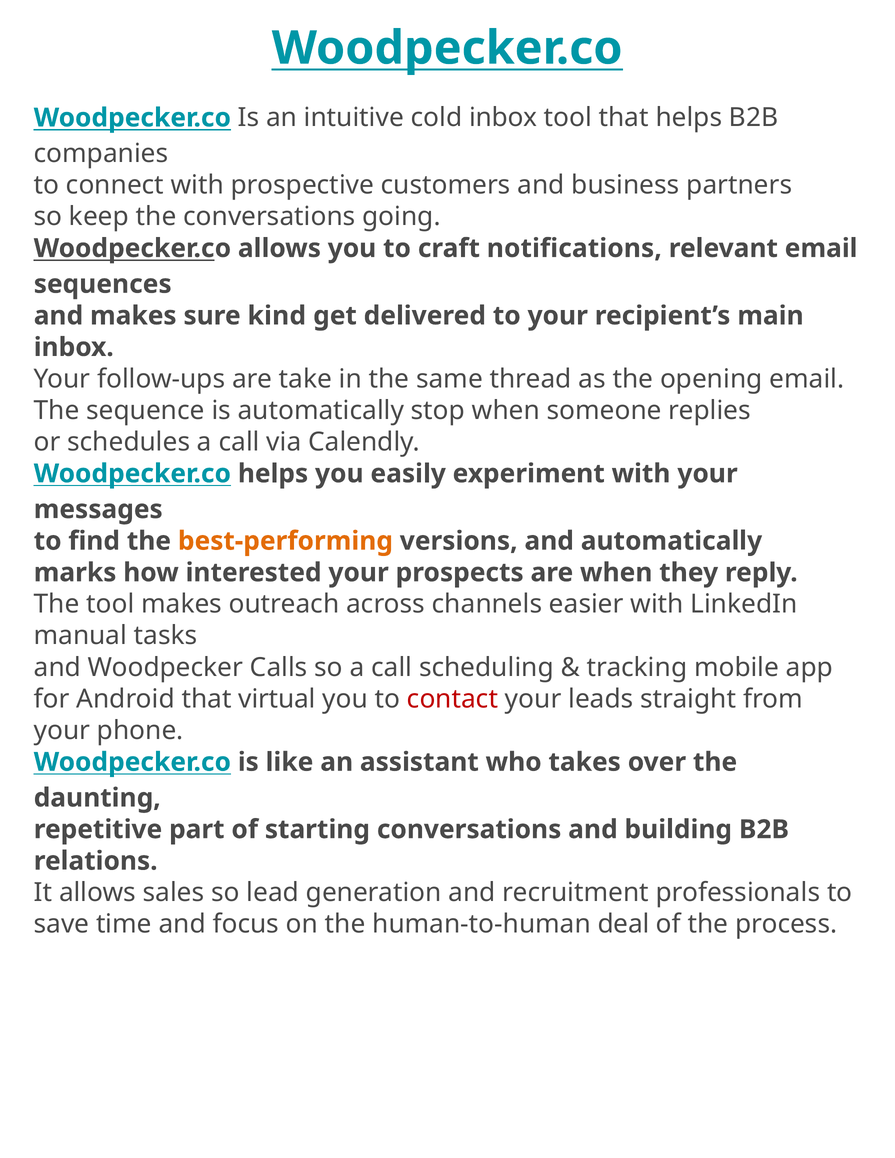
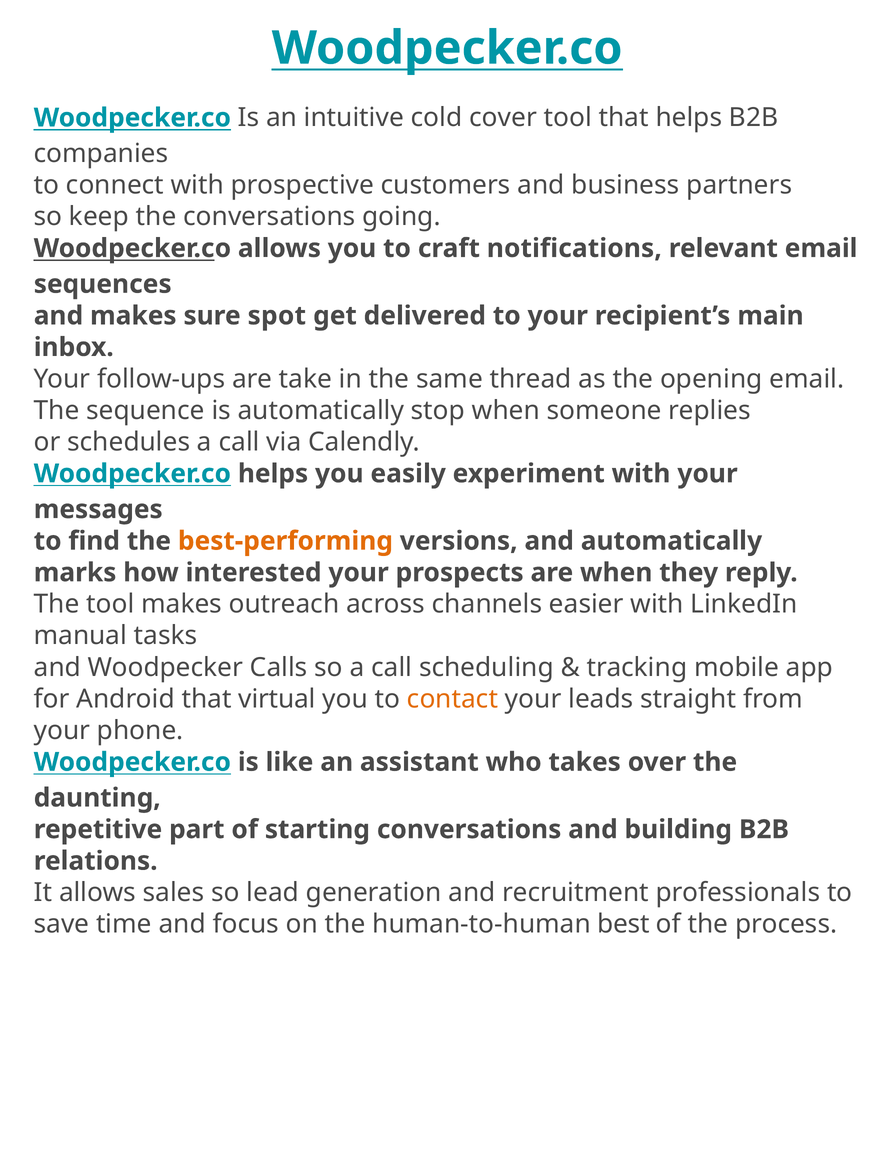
cold inbox: inbox -> cover
kind: kind -> spot
contact colour: red -> orange
deal: deal -> best
